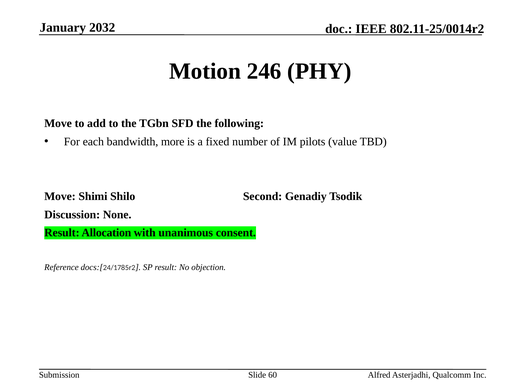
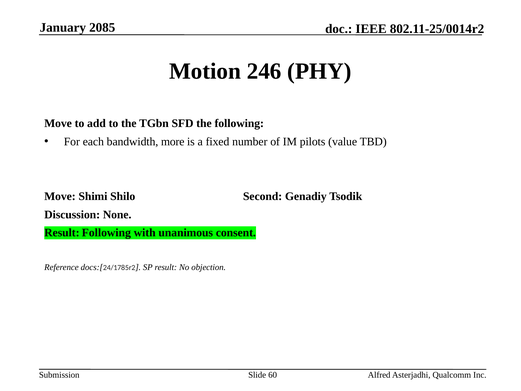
2032: 2032 -> 2085
Result Allocation: Allocation -> Following
